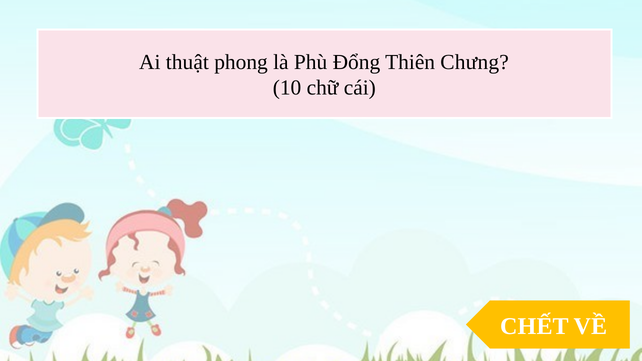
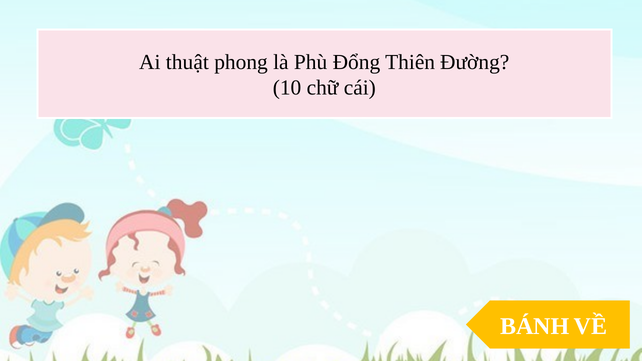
Chưng: Chưng -> Đường
CHẾT: CHẾT -> BÁNH
